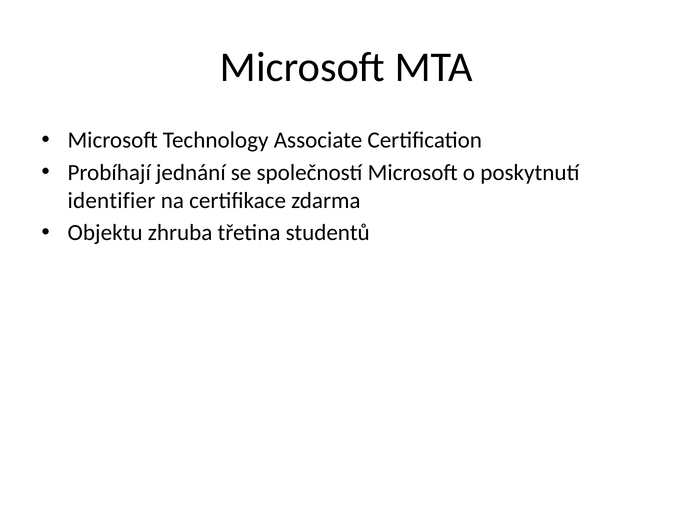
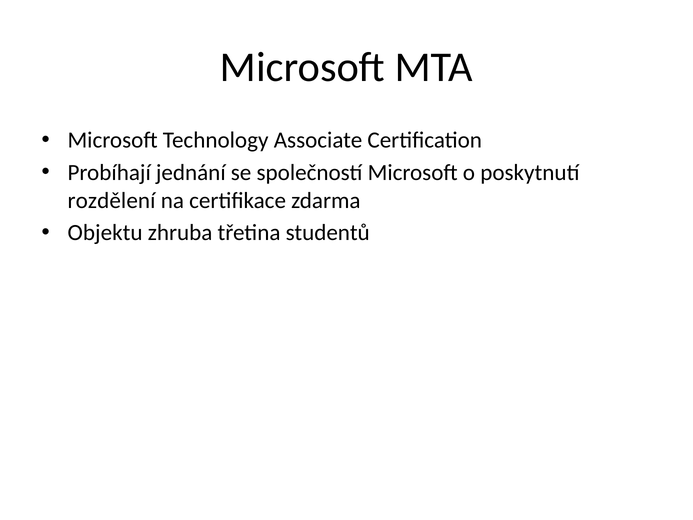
identifier: identifier -> rozdělení
